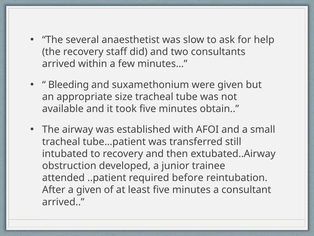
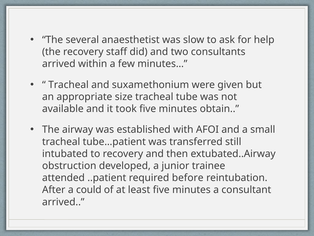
Bleeding at (69, 85): Bleeding -> Tracheal
a given: given -> could
